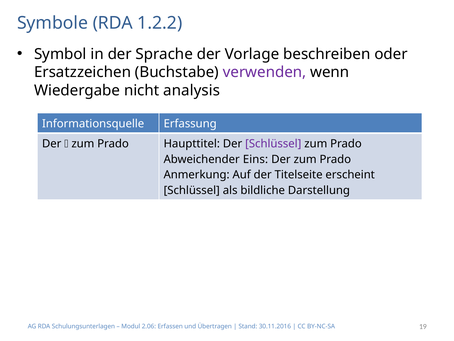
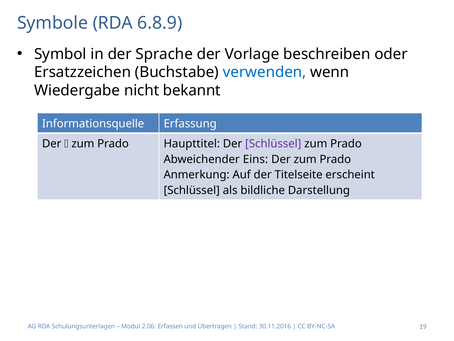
1.2.2: 1.2.2 -> 6.8.9
verwenden colour: purple -> blue
analysis: analysis -> bekannt
